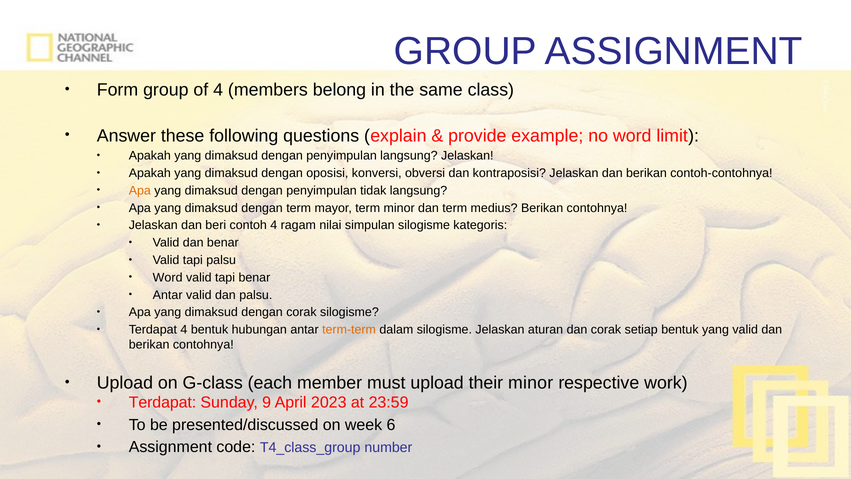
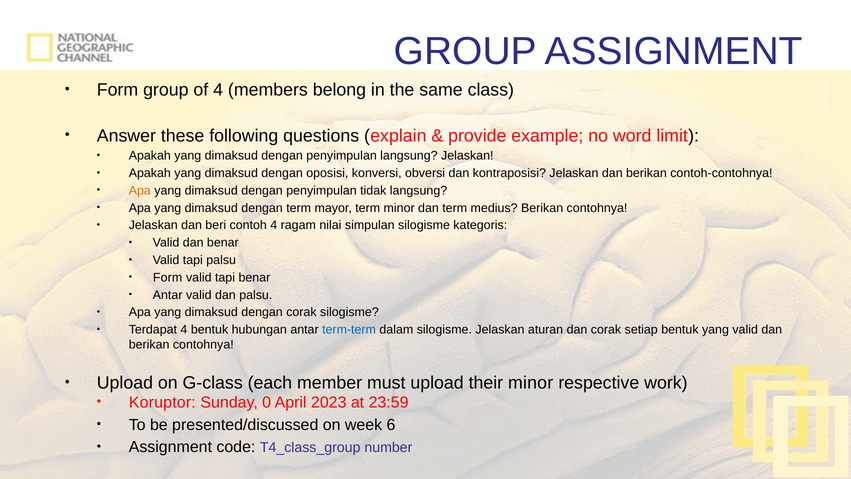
Word at (168, 277): Word -> Form
term-term colour: orange -> blue
Terdapat at (162, 402): Terdapat -> Koruptor
9: 9 -> 0
